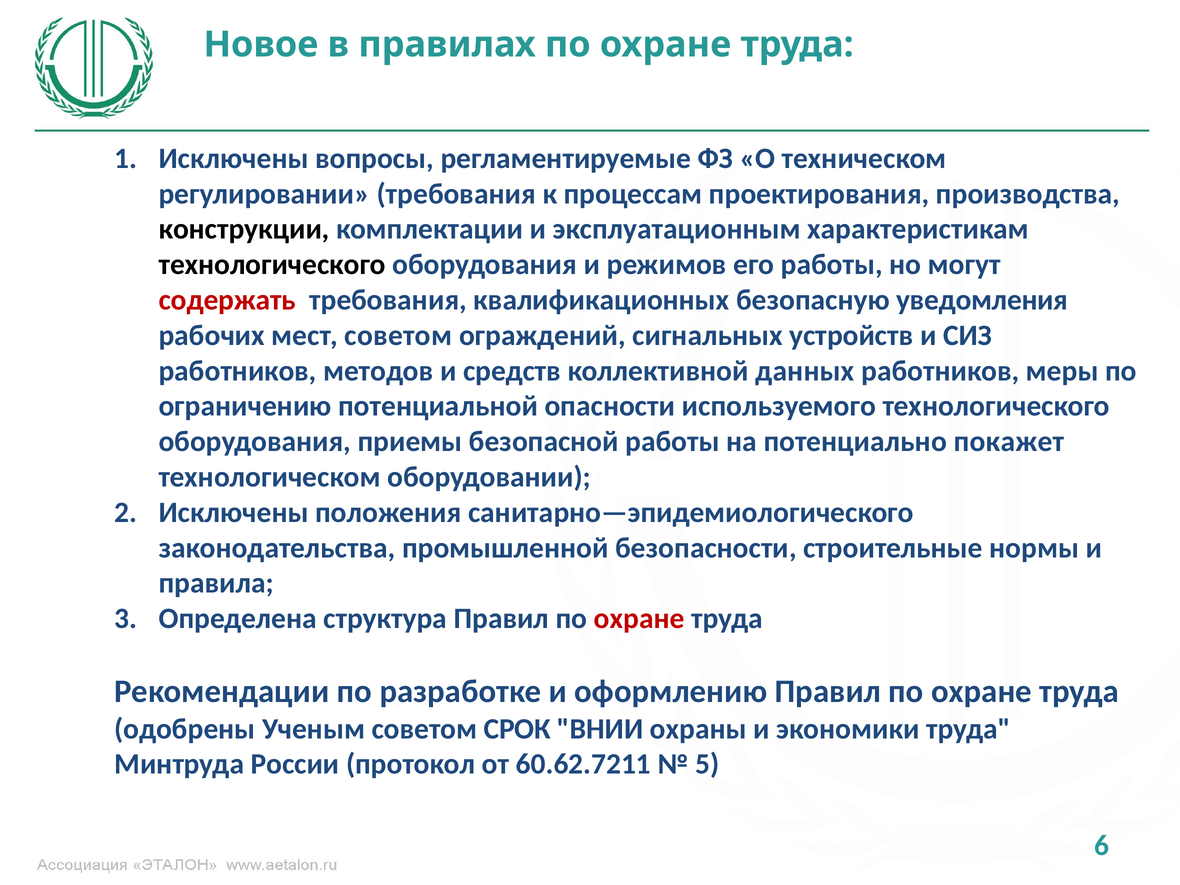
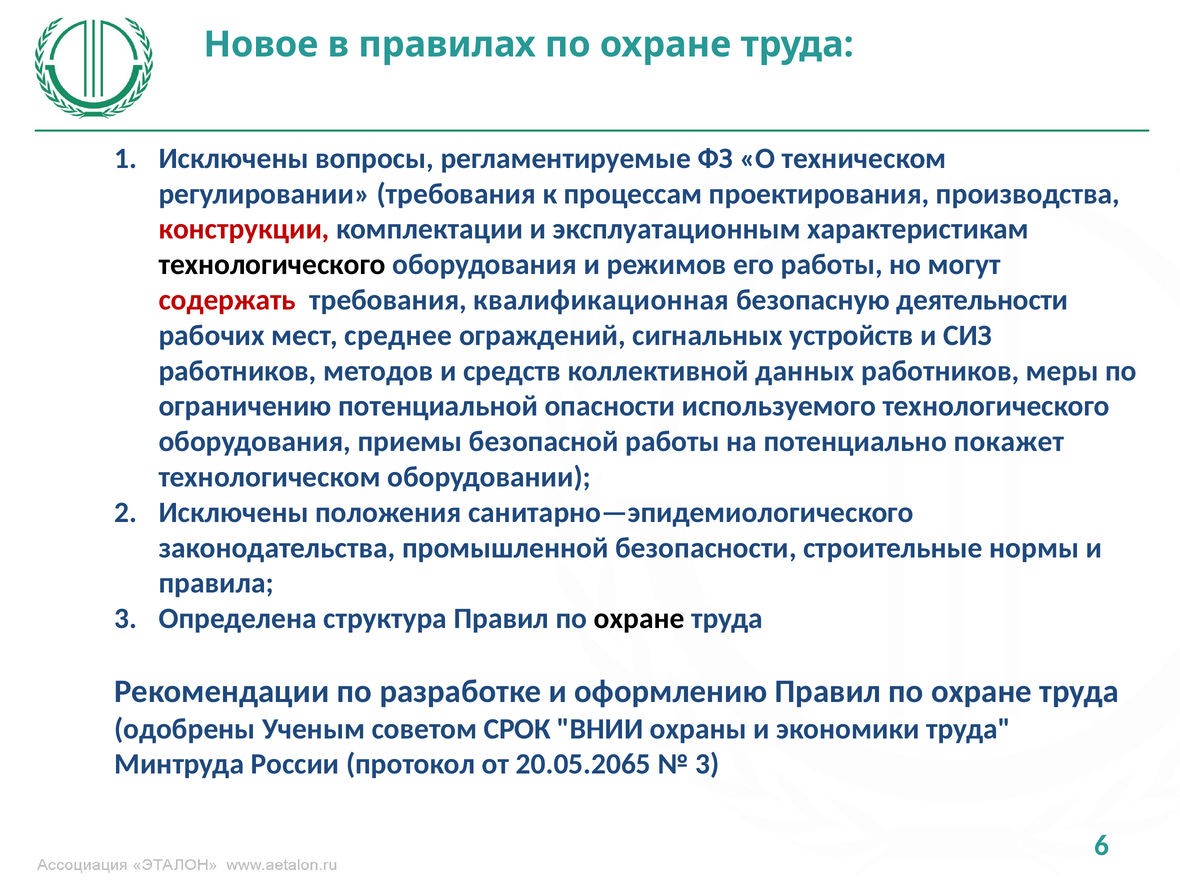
конструкции colour: black -> red
квалификационных: квалификационных -> квалификационная
уведомления: уведомления -> деятельности
мест советом: советом -> среднее
охране at (639, 619) colour: red -> black
60.62.7211: 60.62.7211 -> 20.05.2065
5 at (707, 764): 5 -> 3
